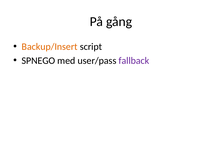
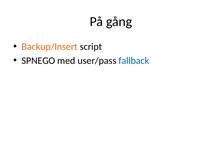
fallback colour: purple -> blue
